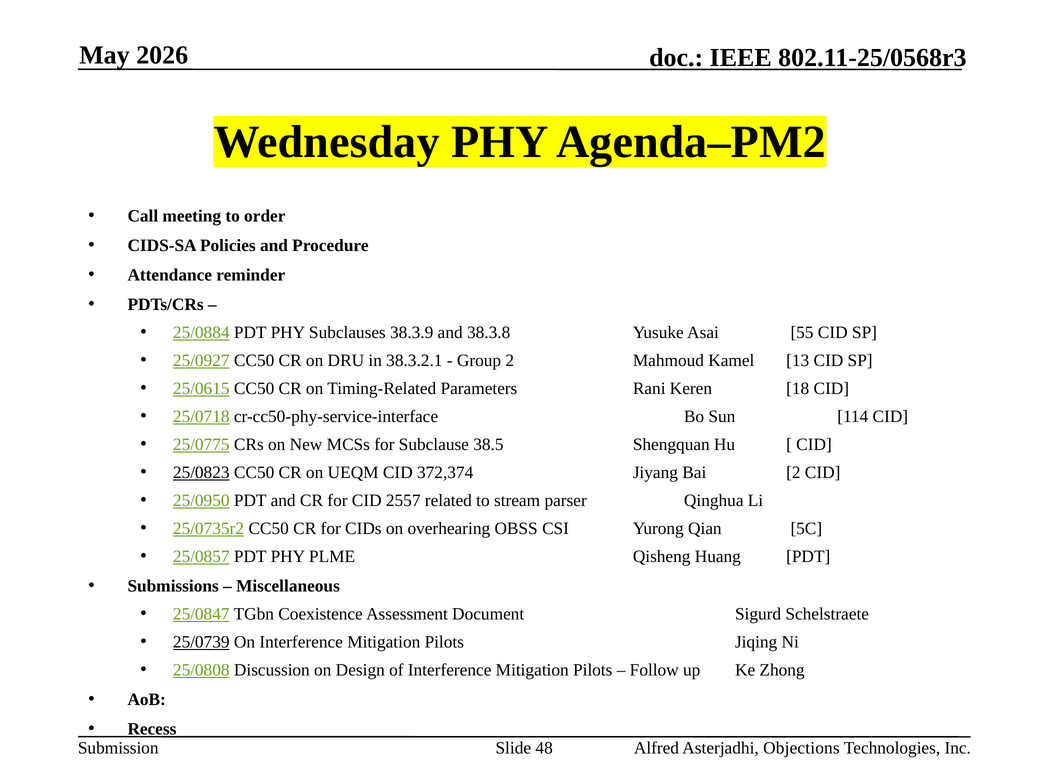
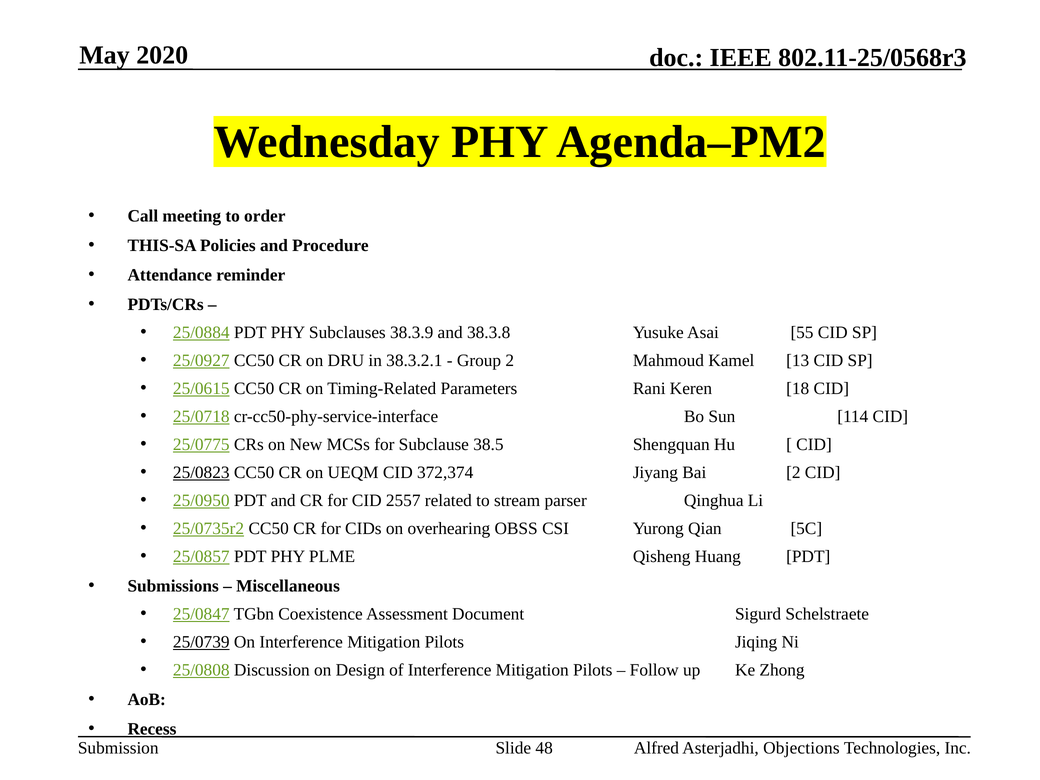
2026: 2026 -> 2020
CIDS-SA: CIDS-SA -> THIS-SA
